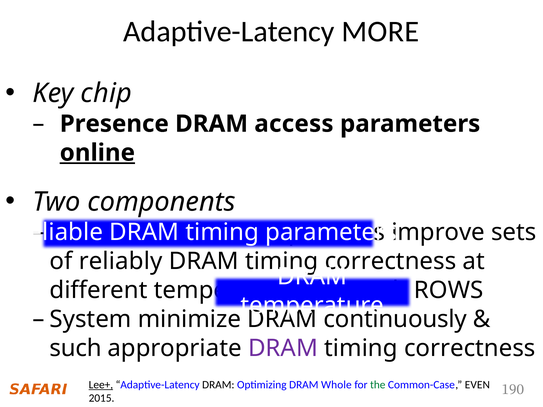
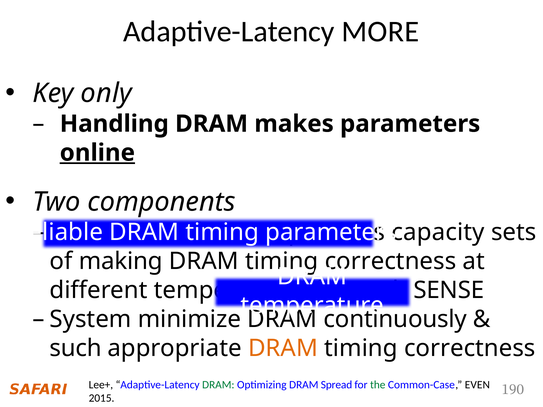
chip: chip -> only
Presence: Presence -> Handling
access: access -> makes
improve: improve -> capacity
reliably: reliably -> making
ROWS: ROWS -> SENSE
DRAM at (283, 348) colour: purple -> orange
Lee+ underline: present -> none
DRAM at (218, 385) colour: black -> green
Whole: Whole -> Spread
